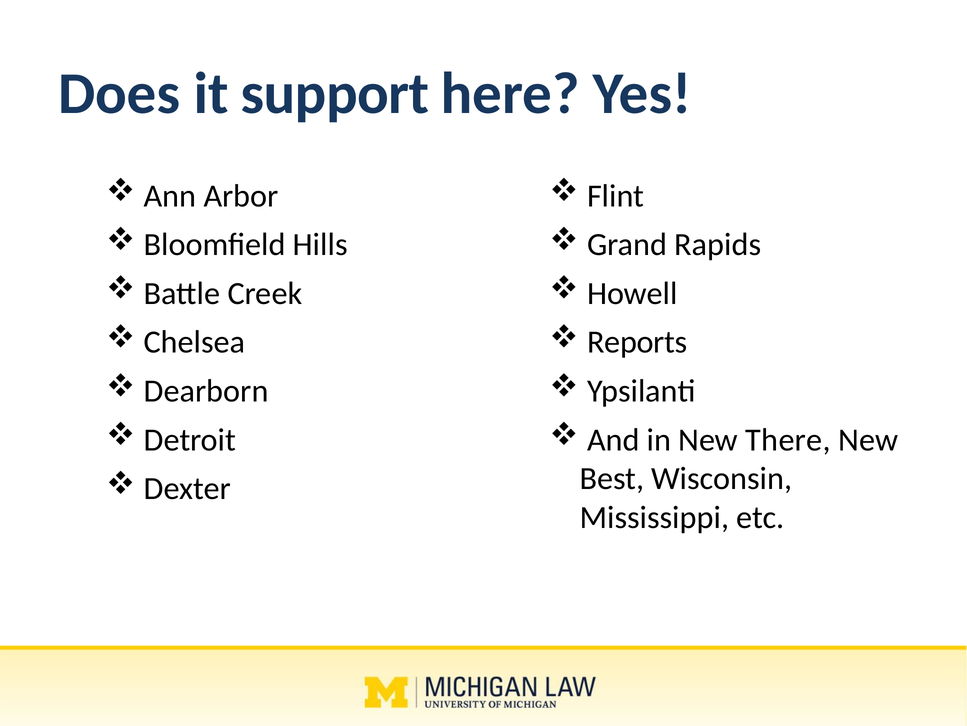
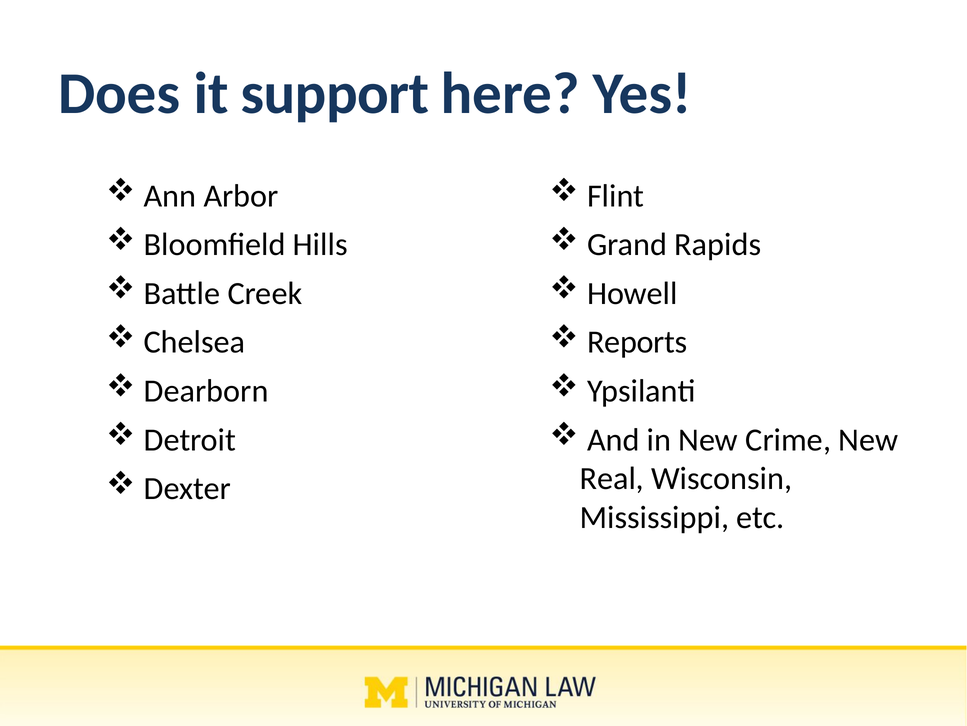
There: There -> Crime
Best: Best -> Real
